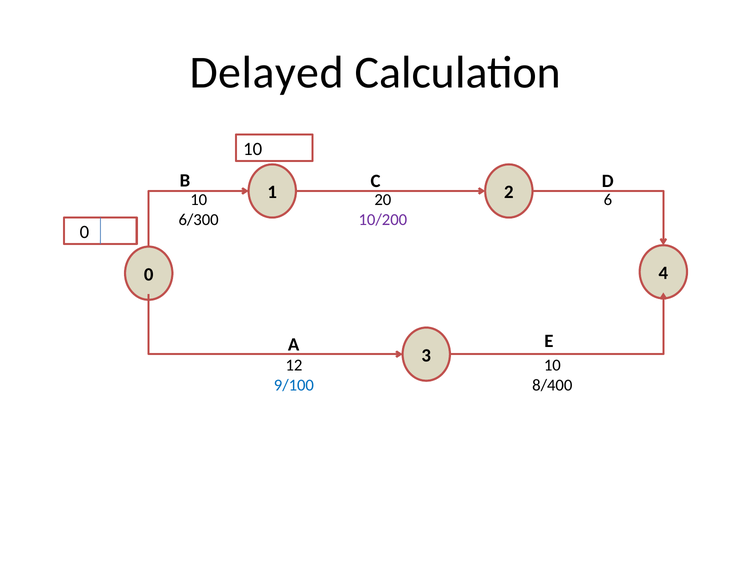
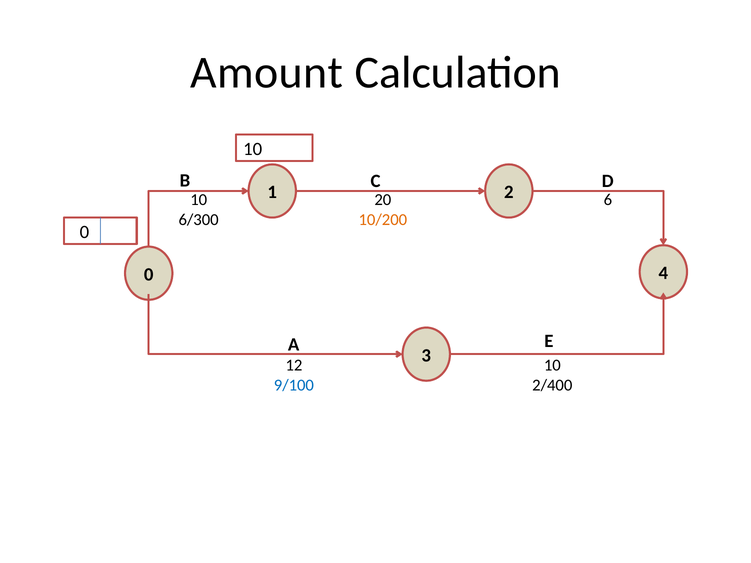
Delayed: Delayed -> Amount
10/200 colour: purple -> orange
8/400: 8/400 -> 2/400
